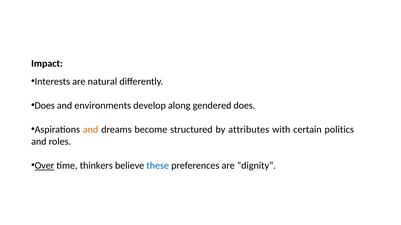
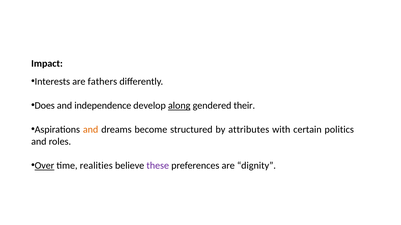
natural: natural -> fathers
environments: environments -> independence
along underline: none -> present
gendered does: does -> their
thinkers: thinkers -> realities
these colour: blue -> purple
